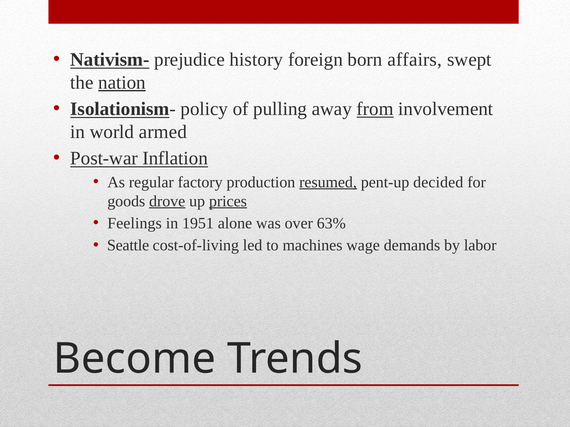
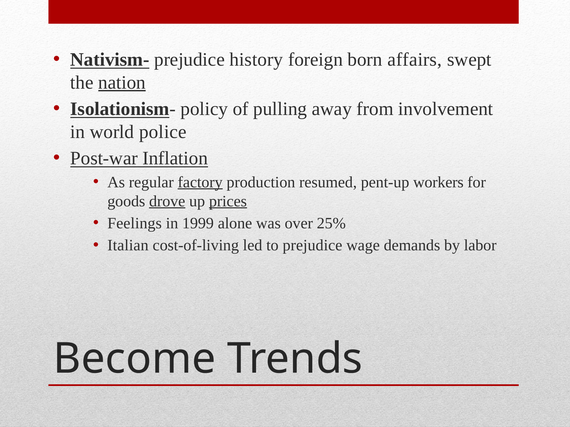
from underline: present -> none
armed: armed -> police
factory underline: none -> present
resumed underline: present -> none
decided: decided -> workers
1951: 1951 -> 1999
63%: 63% -> 25%
Seattle: Seattle -> Italian
to machines: machines -> prejudice
